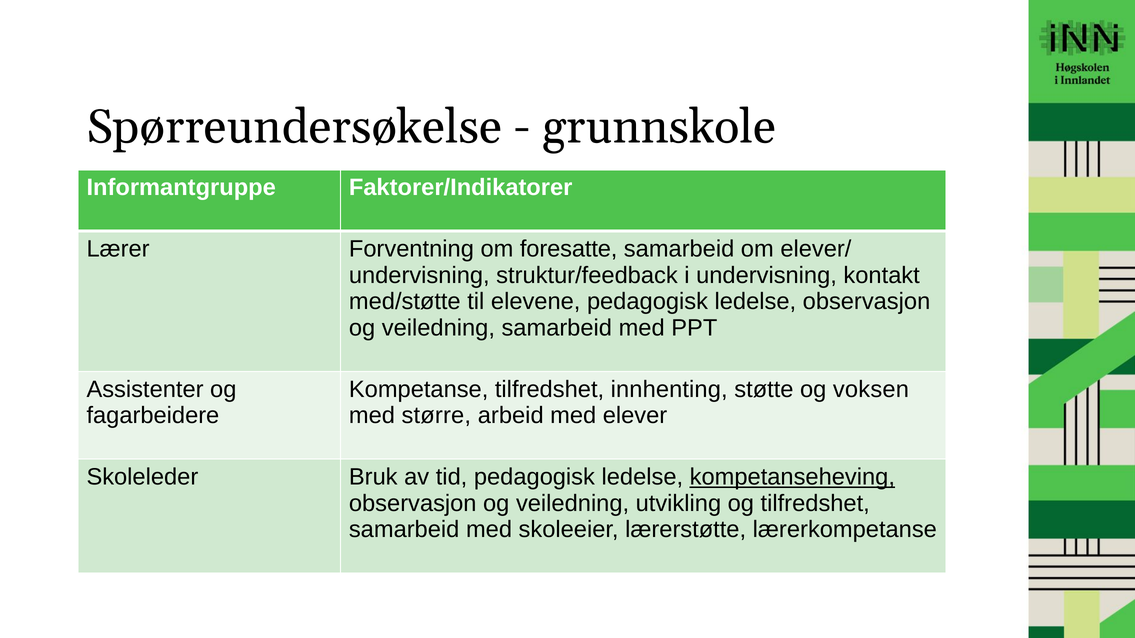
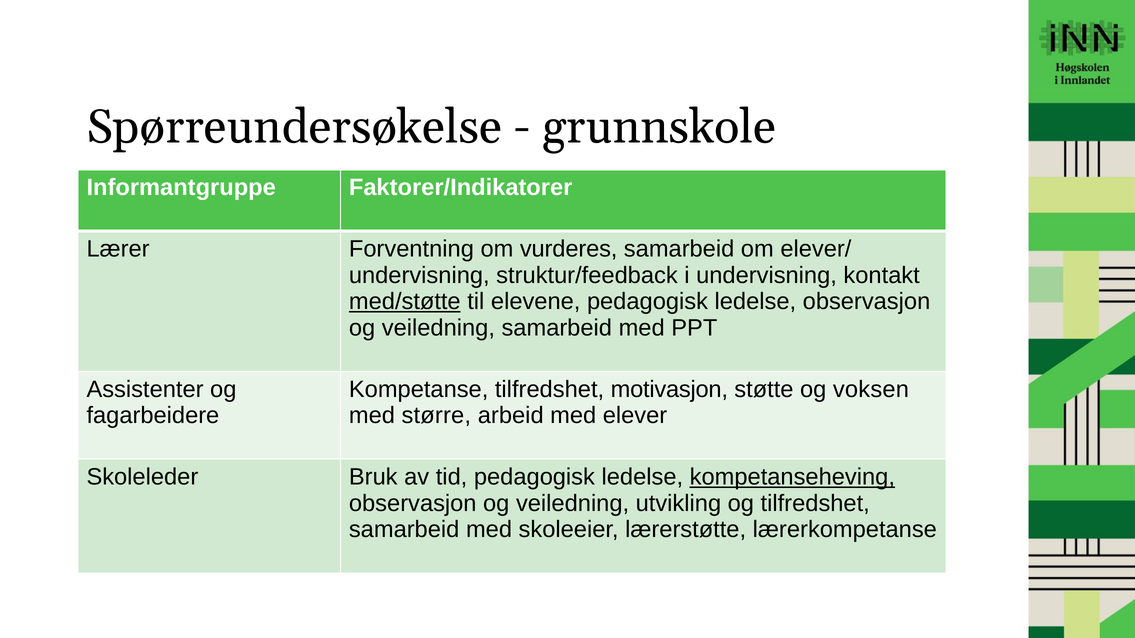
foresatte: foresatte -> vurderes
med/støtte underline: none -> present
innhenting: innhenting -> motivasjon
